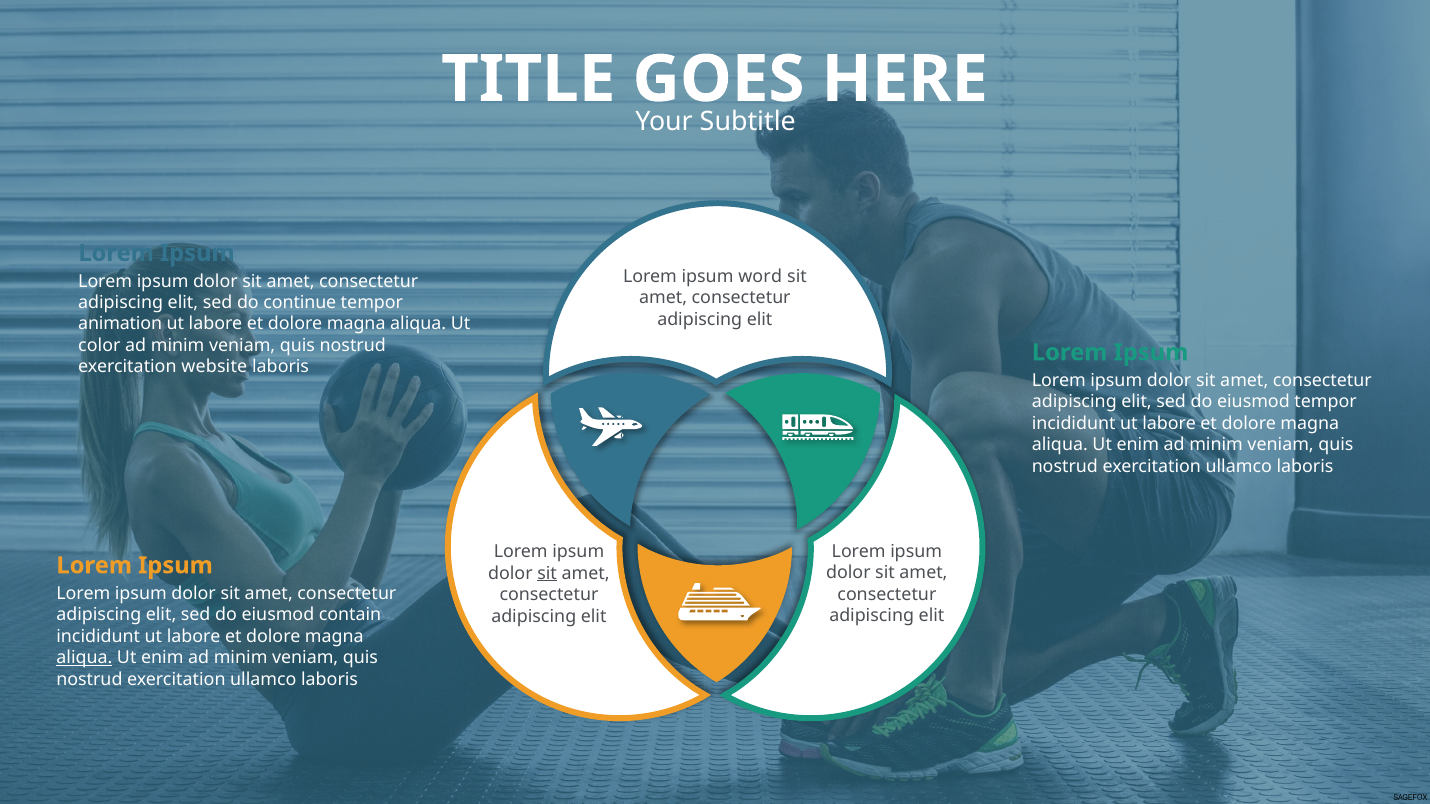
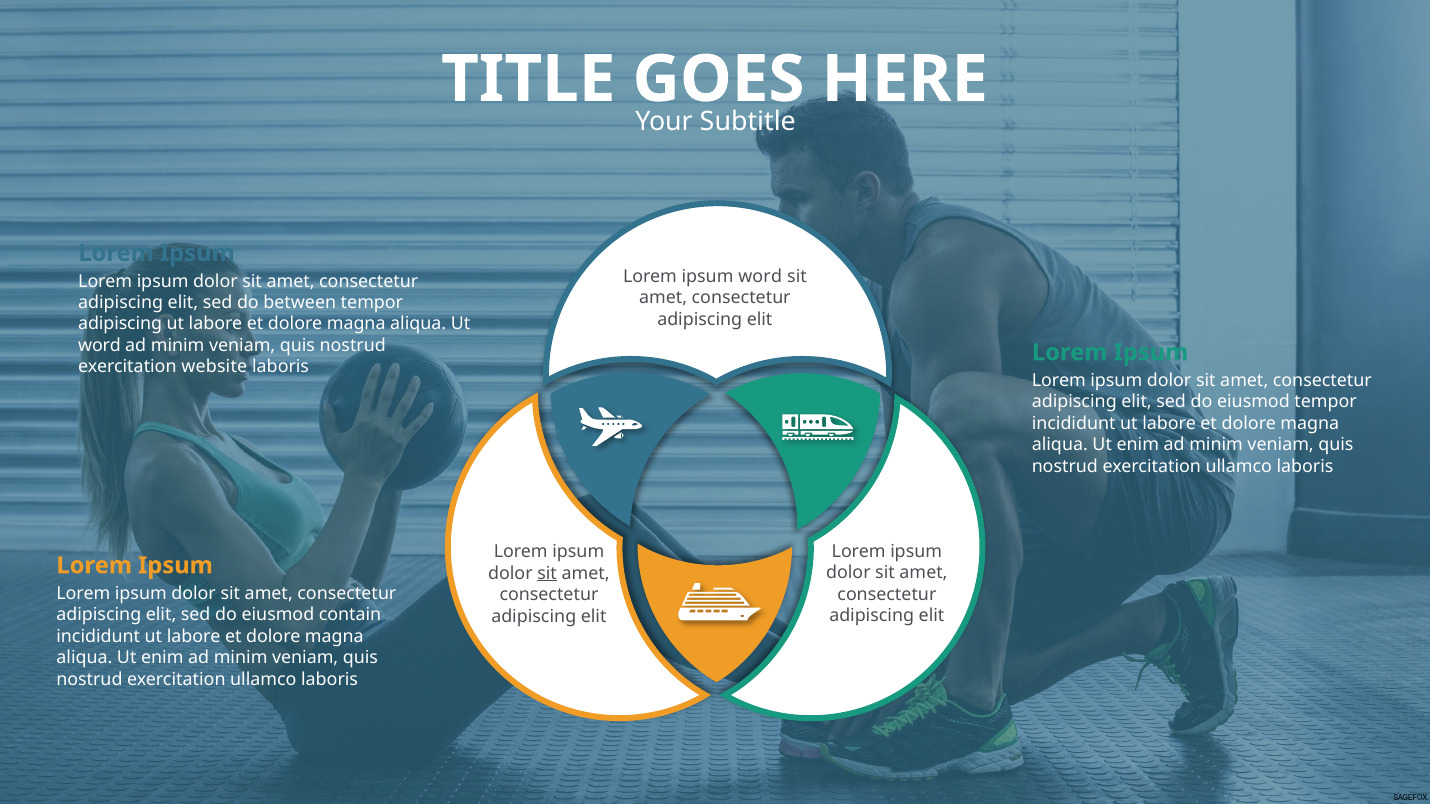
continue: continue -> between
animation at (120, 324): animation -> adipiscing
color at (99, 346): color -> word
aliqua at (84, 658) underline: present -> none
